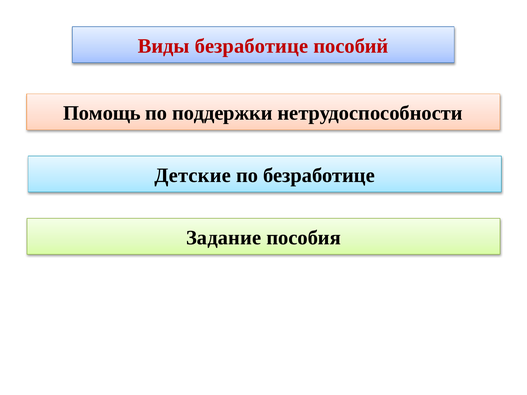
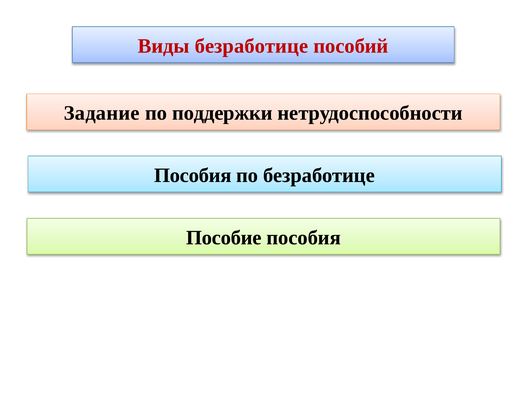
Помощь: Помощь -> Задание
Детские at (193, 176): Детские -> Пособия
Задание: Задание -> Пособие
